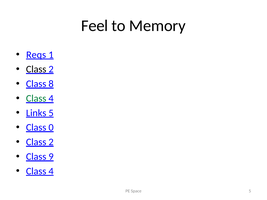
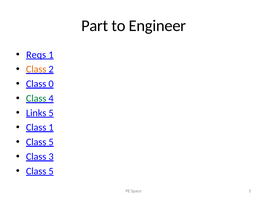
Feel: Feel -> Part
Memory: Memory -> Engineer
Class at (36, 69) colour: black -> orange
8: 8 -> 0
Class 0: 0 -> 1
2 at (51, 142): 2 -> 5
9: 9 -> 3
4 at (51, 171): 4 -> 5
